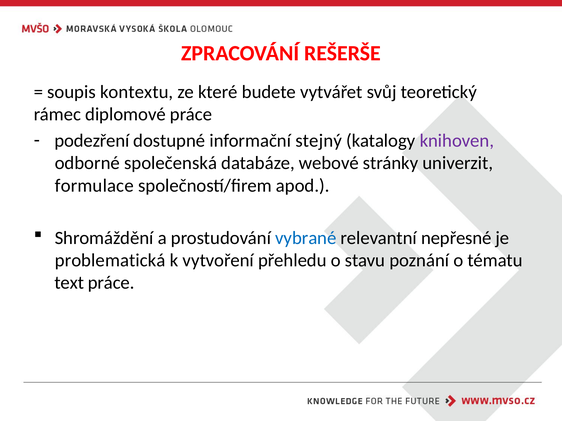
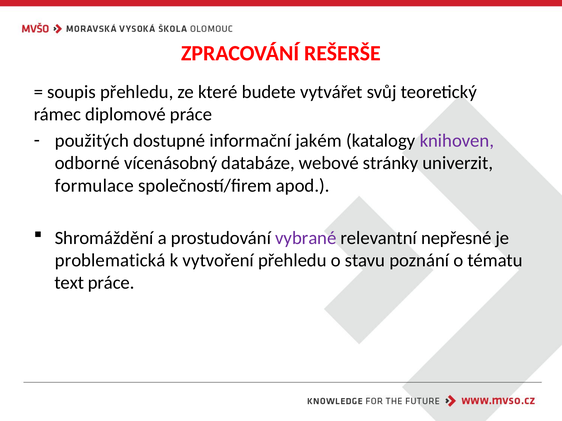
soupis kontextu: kontextu -> přehledu
podezření: podezření -> použitých
stejný: stejný -> jakém
společenská: společenská -> vícenásobný
vybrané colour: blue -> purple
